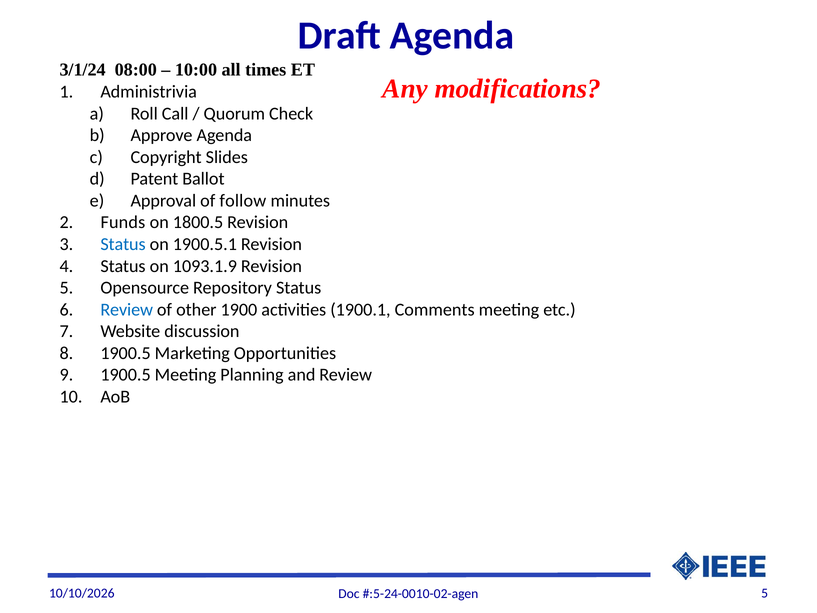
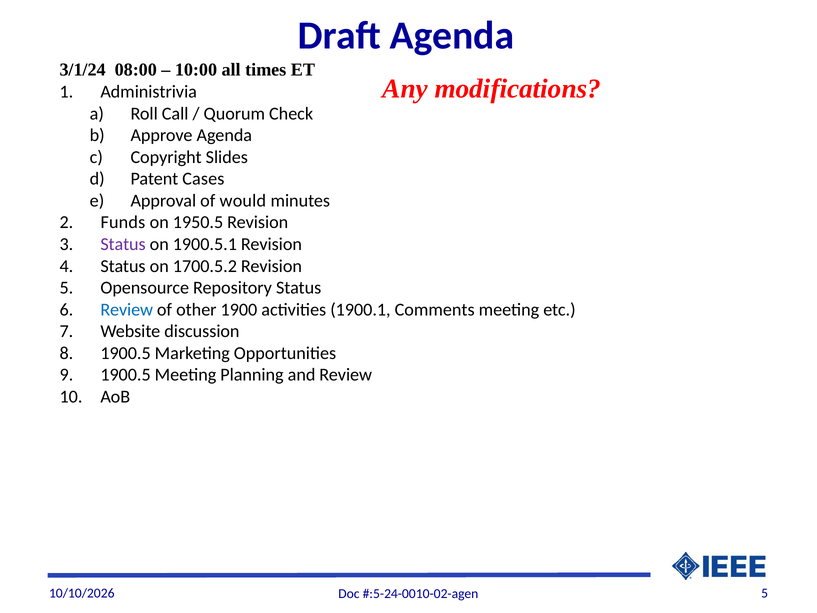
Ballot: Ballot -> Cases
follow: follow -> would
1800.5: 1800.5 -> 1950.5
Status at (123, 244) colour: blue -> purple
1093.1.9: 1093.1.9 -> 1700.5.2
